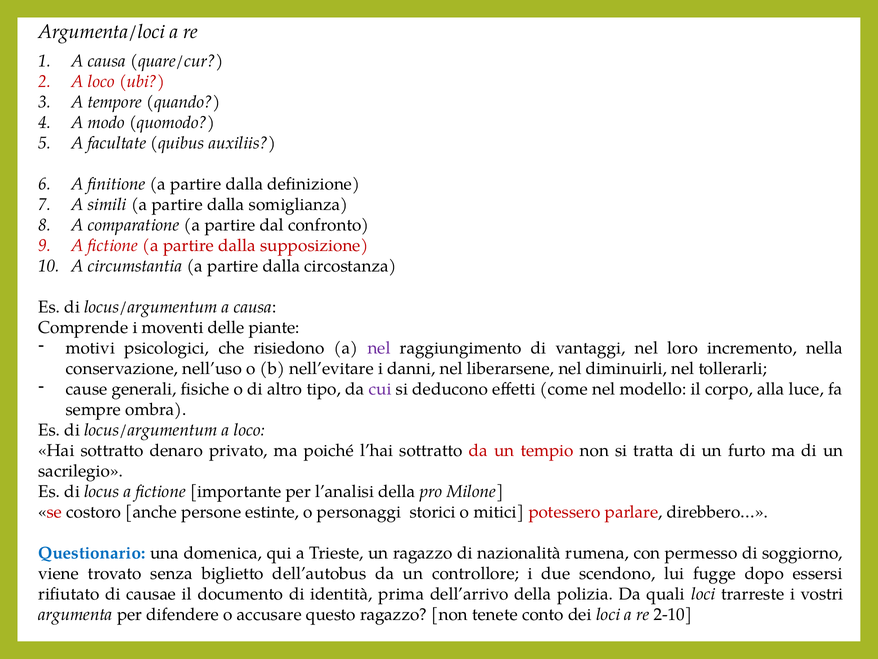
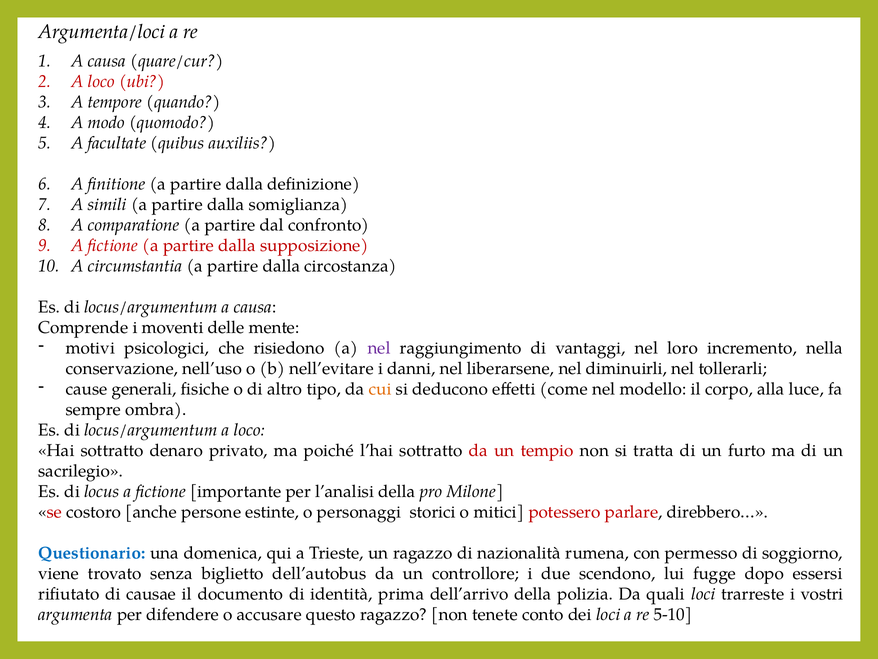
piante: piante -> mente
cui colour: purple -> orange
2-10: 2-10 -> 5-10
